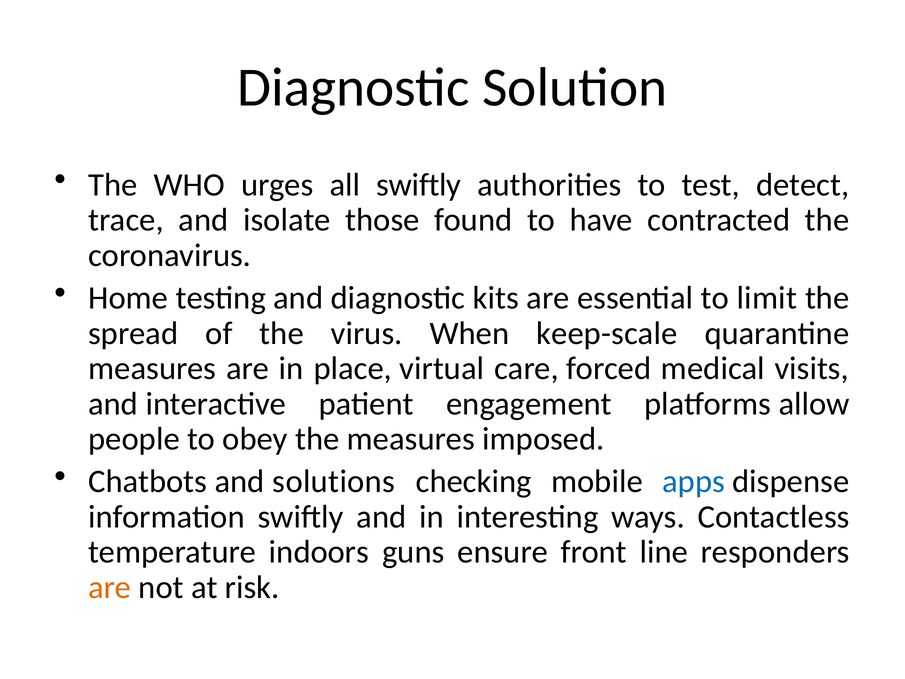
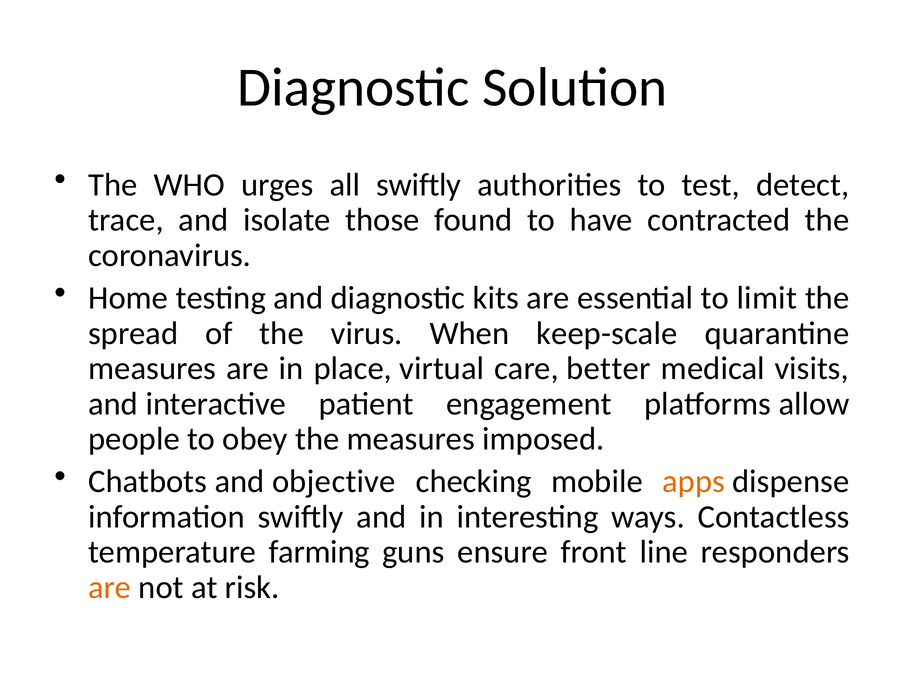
forced: forced -> better
solutions: solutions -> objective
apps colour: blue -> orange
indoors: indoors -> farming
